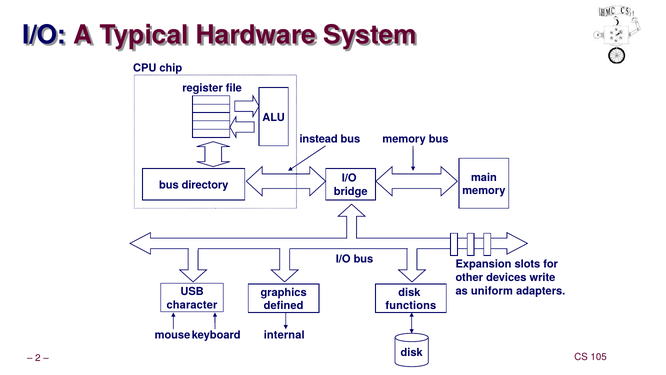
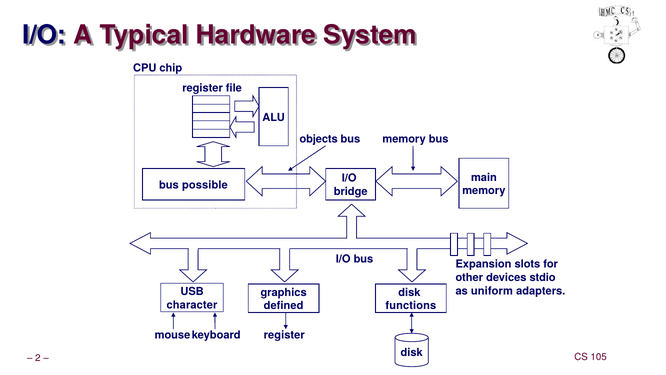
instead: instead -> objects
directory: directory -> possible
write: write -> stdio
internal at (284, 335): internal -> register
